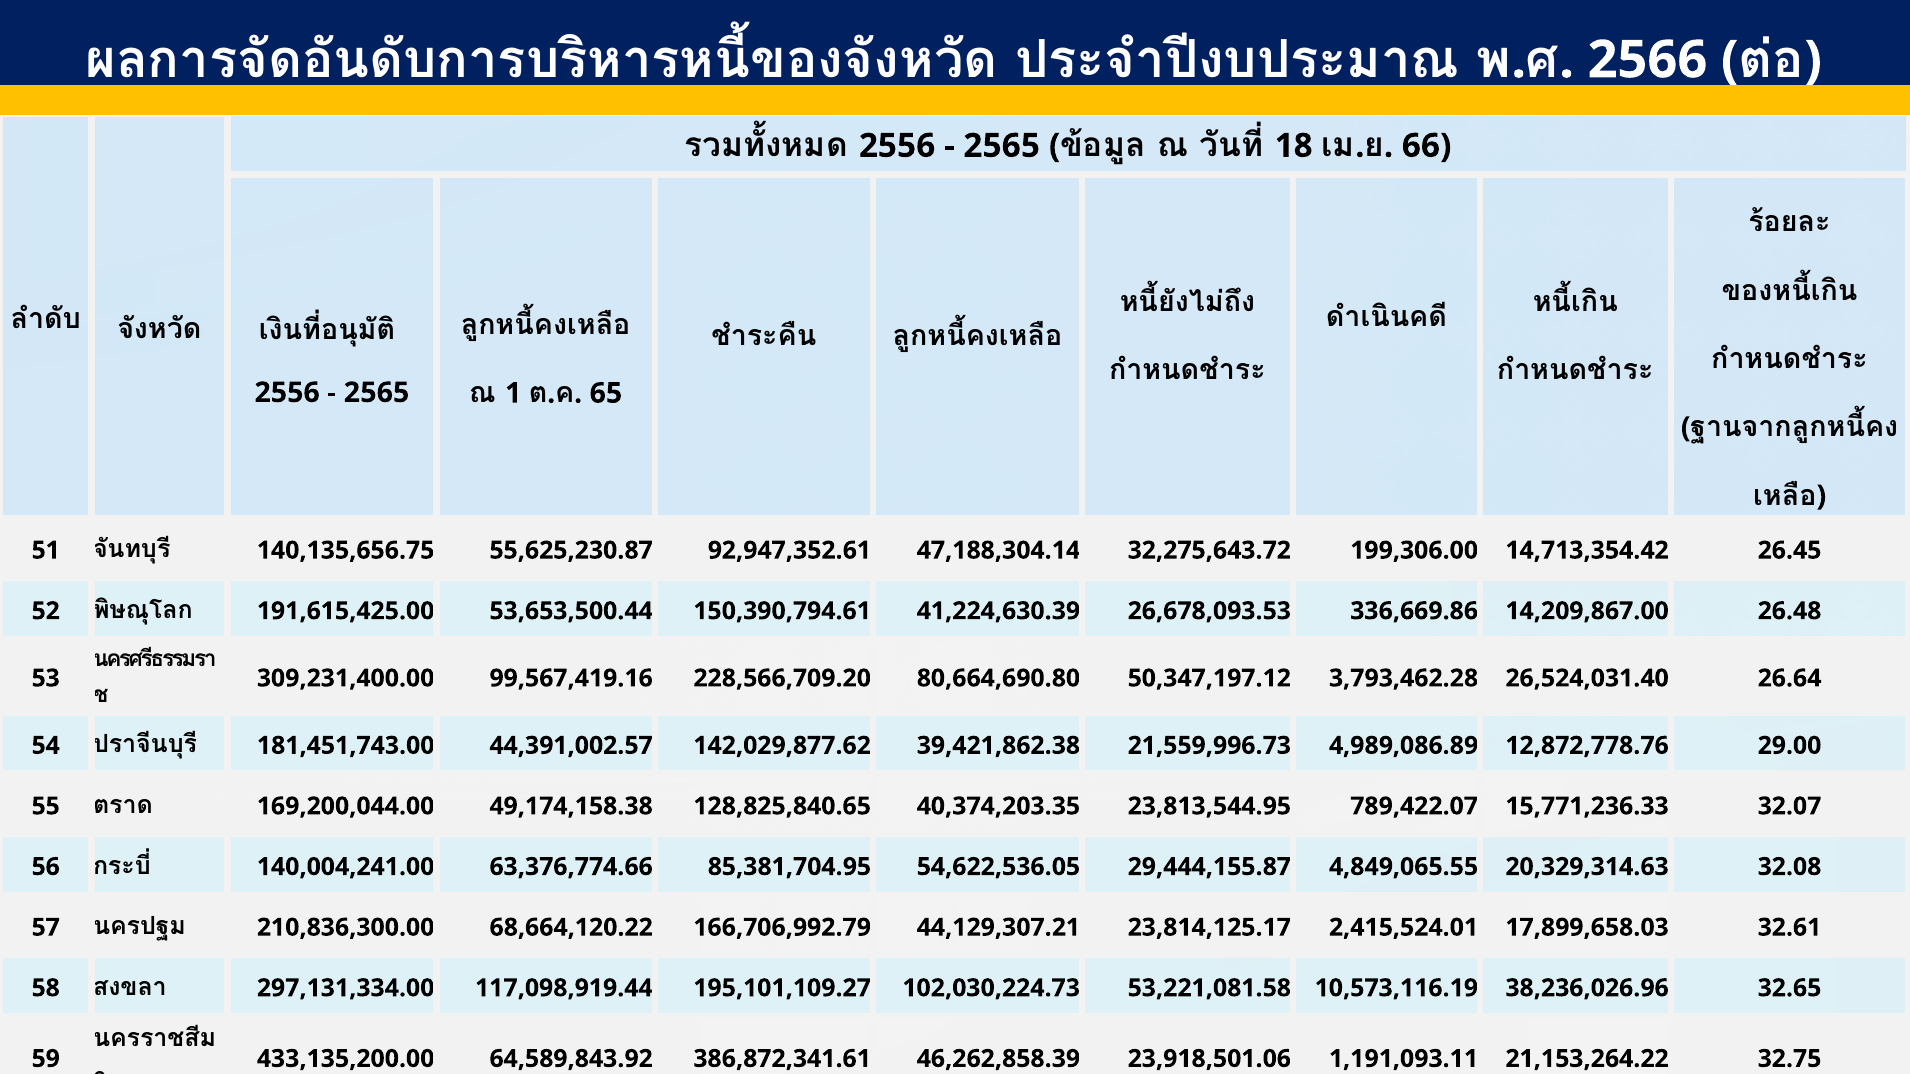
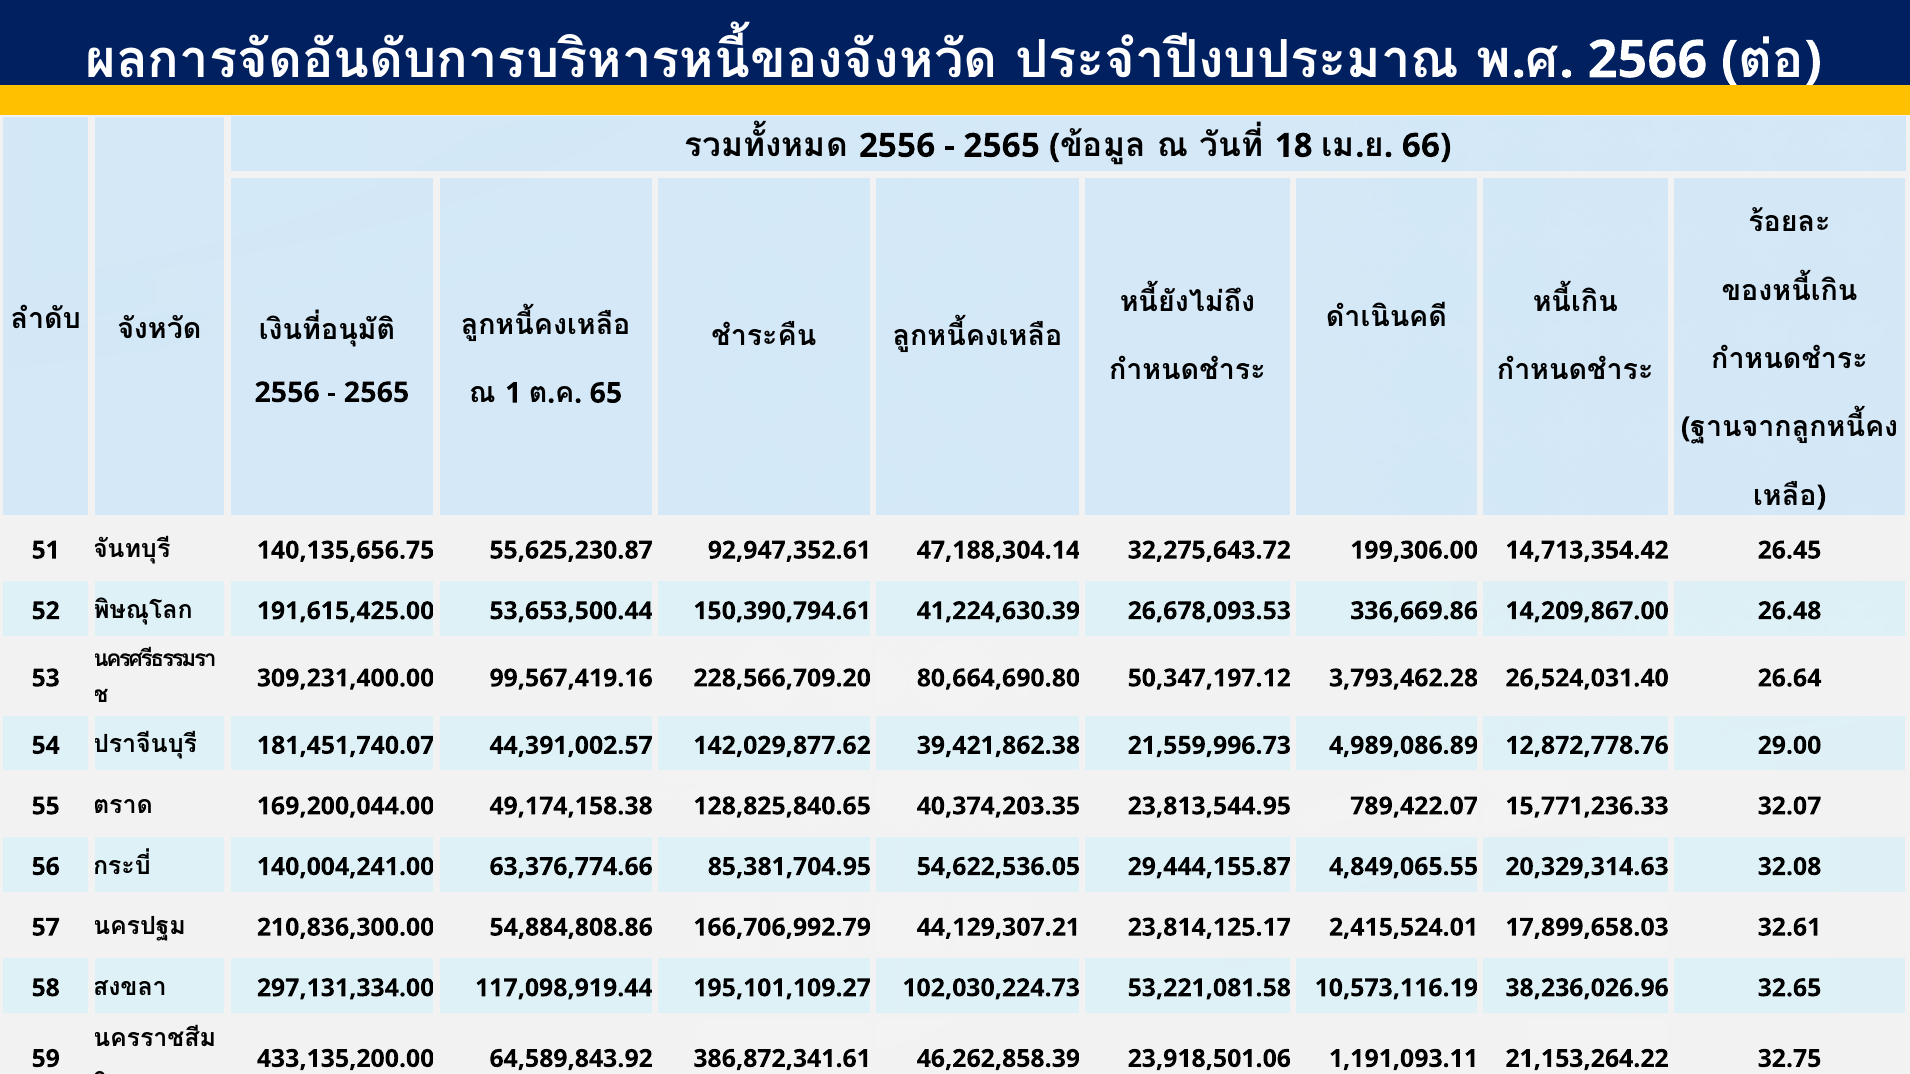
181,451,743.00: 181,451,743.00 -> 181,451,740.07
68,664,120.22: 68,664,120.22 -> 54,884,808.86
